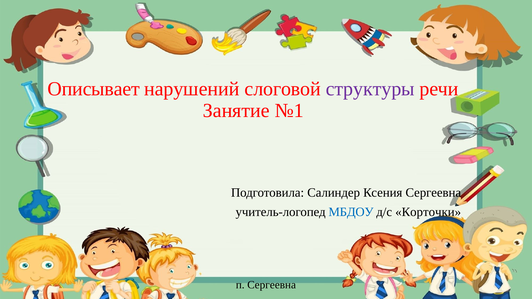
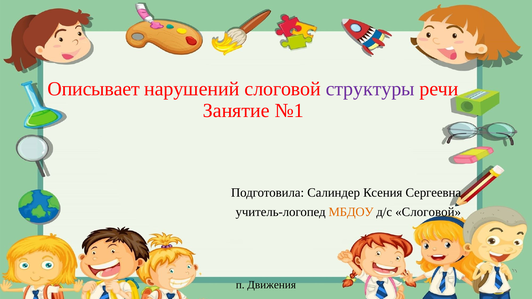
МБДОУ colour: blue -> orange
д/с Корточки: Корточки -> Слоговой
п Сергеевна: Сергеевна -> Движения
